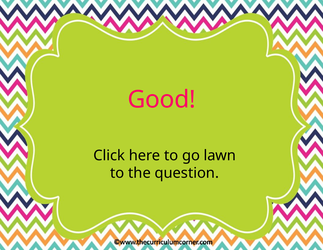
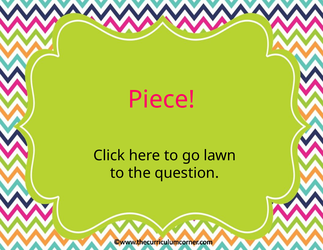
Good: Good -> Piece
